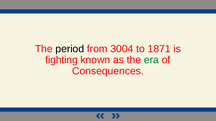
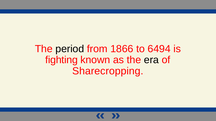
3004: 3004 -> 1866
1871: 1871 -> 6494
era colour: green -> black
Consequences: Consequences -> Sharecropping
